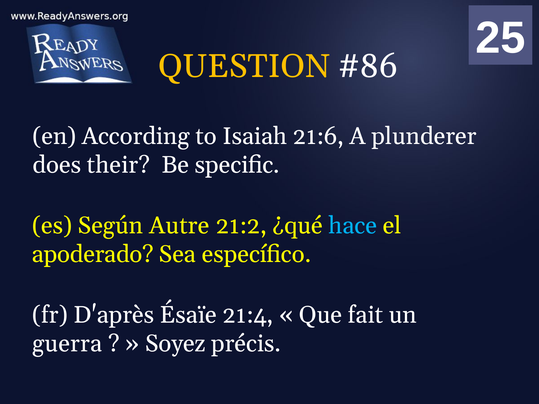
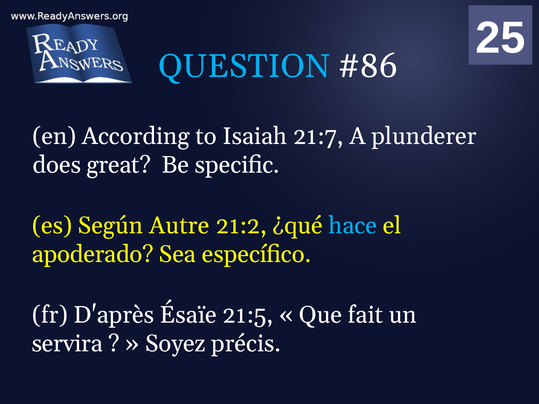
QUESTION colour: yellow -> light blue
21:6: 21:6 -> 21:7
their: their -> great
21:4: 21:4 -> 21:5
guerra: guerra -> servira
